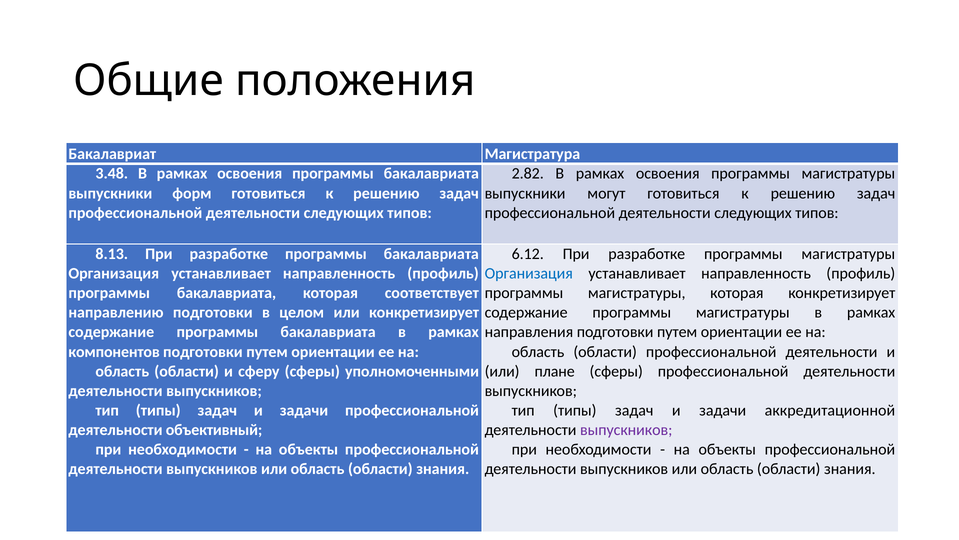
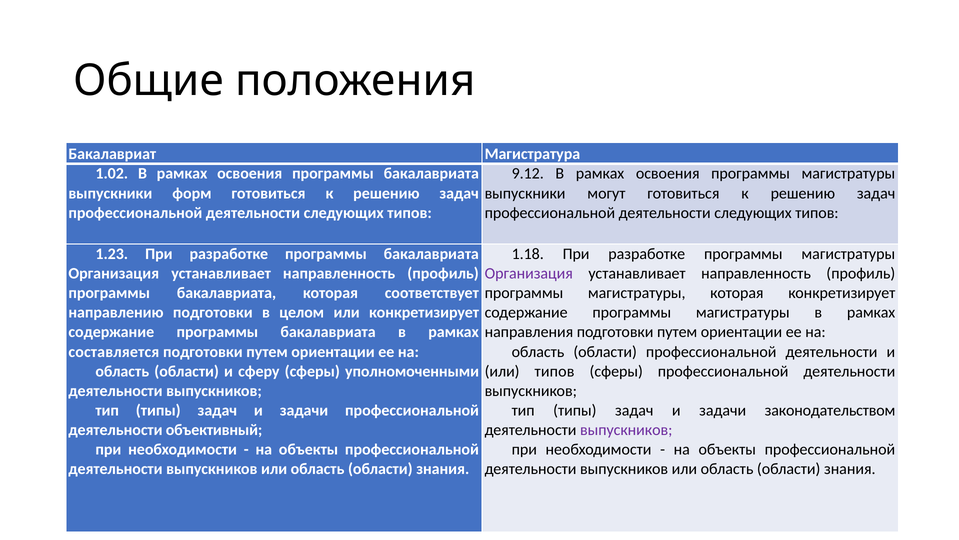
3.48: 3.48 -> 1.02
2.82: 2.82 -> 9.12
8.13: 8.13 -> 1.23
6.12: 6.12 -> 1.18
Организация at (529, 273) colour: blue -> purple
компонентов: компонентов -> составляется
или плане: плане -> типов
аккредитационной: аккредитационной -> законодательством
